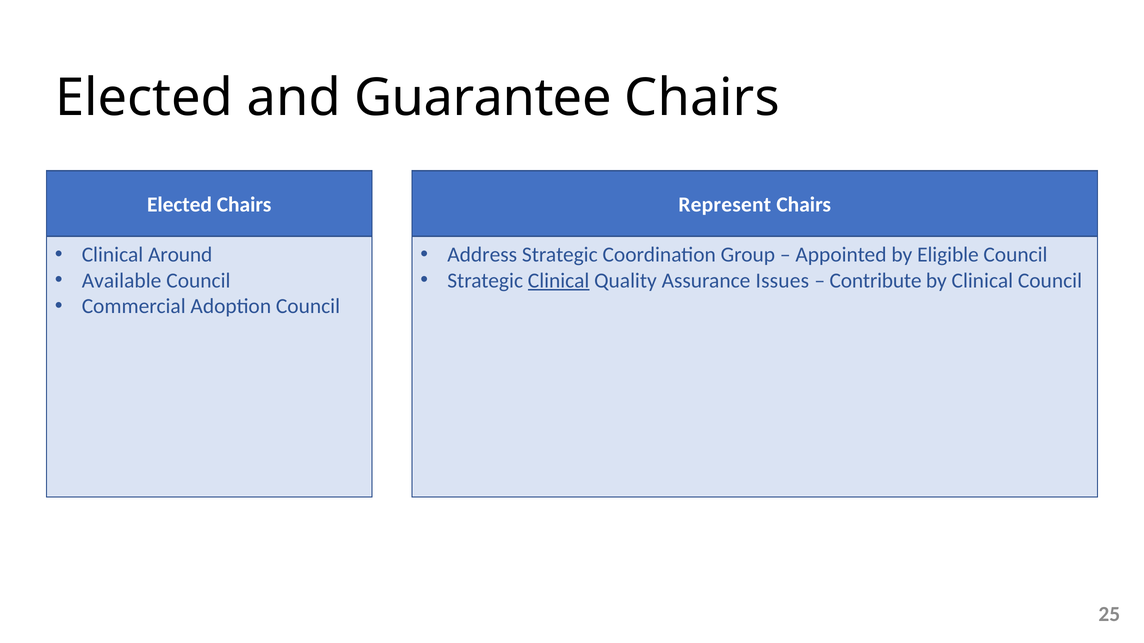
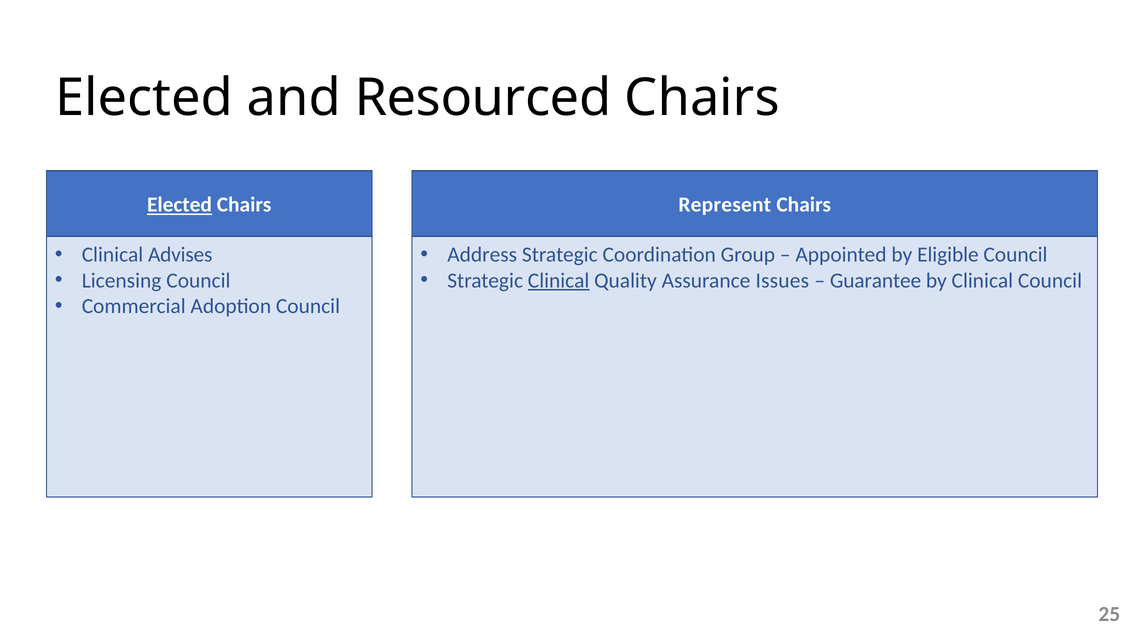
Guarantee: Guarantee -> Resourced
Elected at (179, 205) underline: none -> present
Around: Around -> Advises
Available: Available -> Licensing
Contribute: Contribute -> Guarantee
